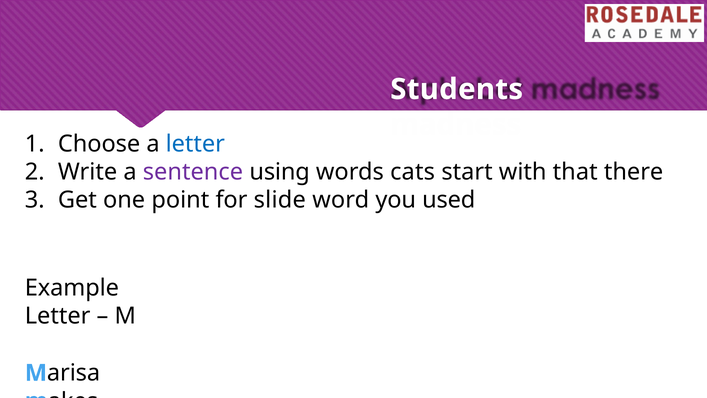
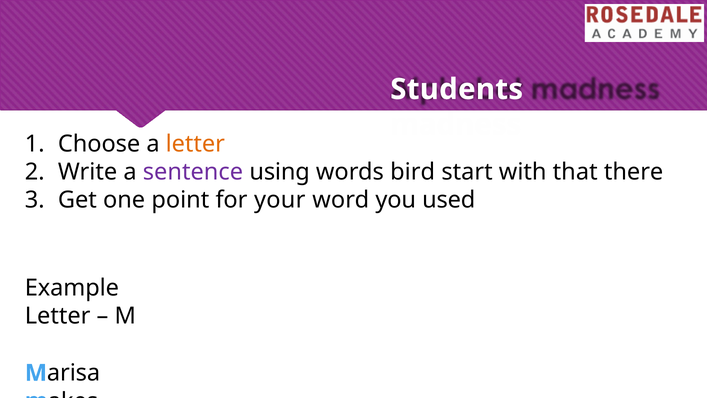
letter at (195, 144) colour: blue -> orange
cats: cats -> bird
slide: slide -> your
